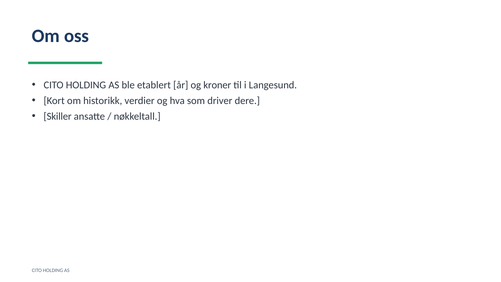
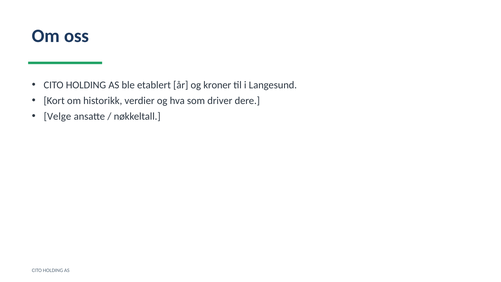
Skiller: Skiller -> Velge
